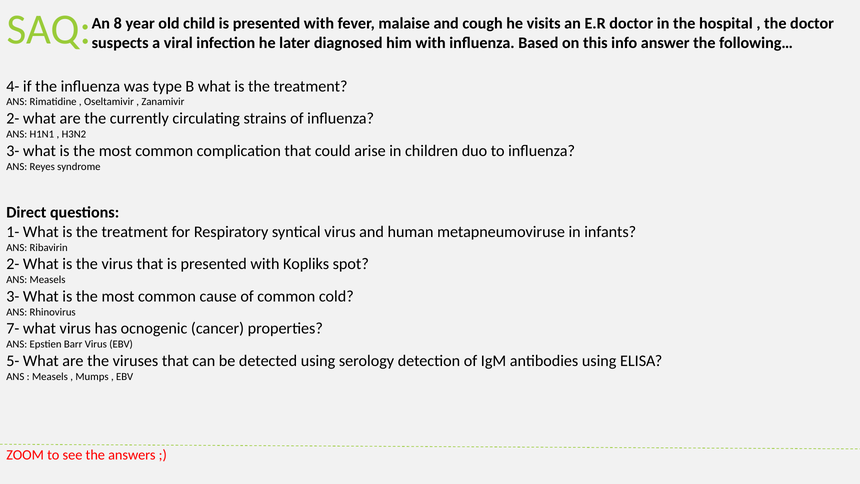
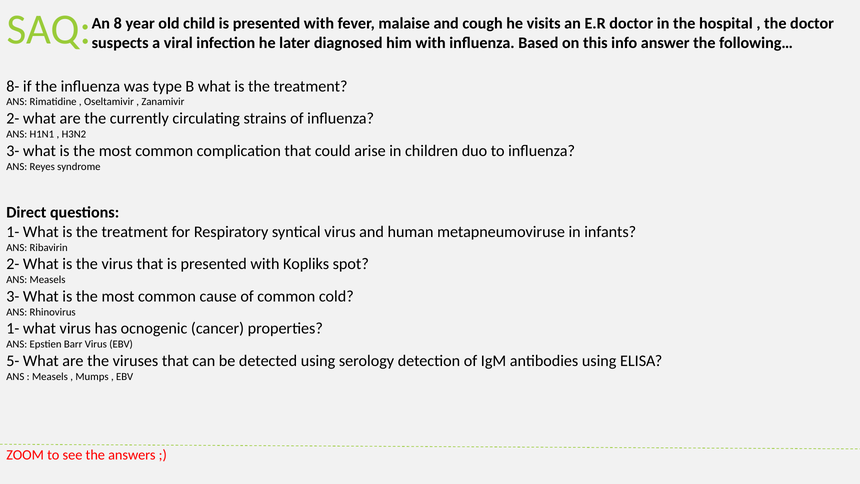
4-: 4- -> 8-
7- at (13, 329): 7- -> 1-
